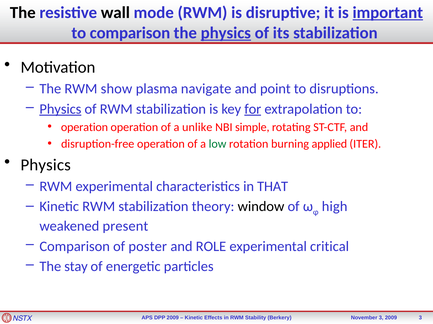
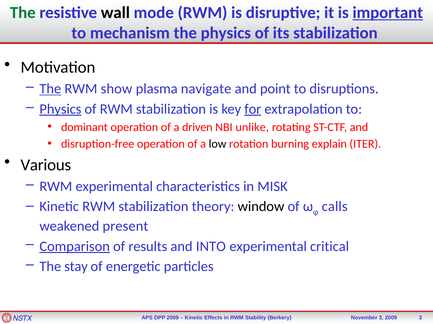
The at (23, 13) colour: black -> green
to comparison: comparison -> mechanism
physics at (226, 33) underline: present -> none
The at (50, 89) underline: none -> present
operation at (84, 127): operation -> dominant
unlike: unlike -> driven
simple: simple -> unlike
low colour: green -> black
applied: applied -> explain
Physics at (46, 165): Physics -> Various
THAT: THAT -> MISK
high: high -> calls
Comparison at (75, 247) underline: none -> present
poster: poster -> results
ROLE: ROLE -> INTO
